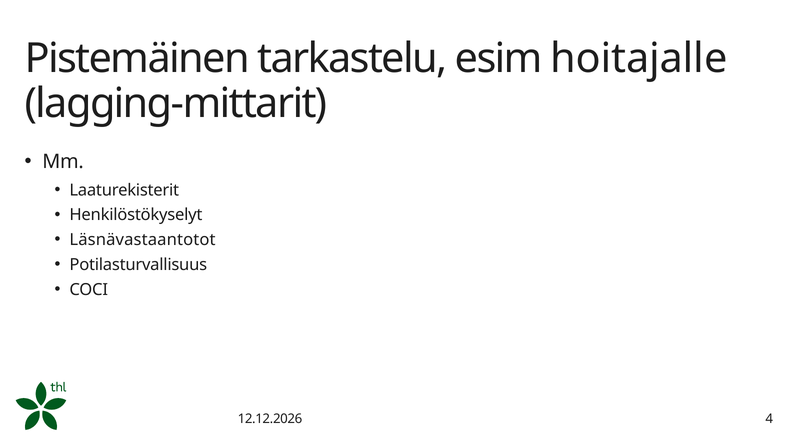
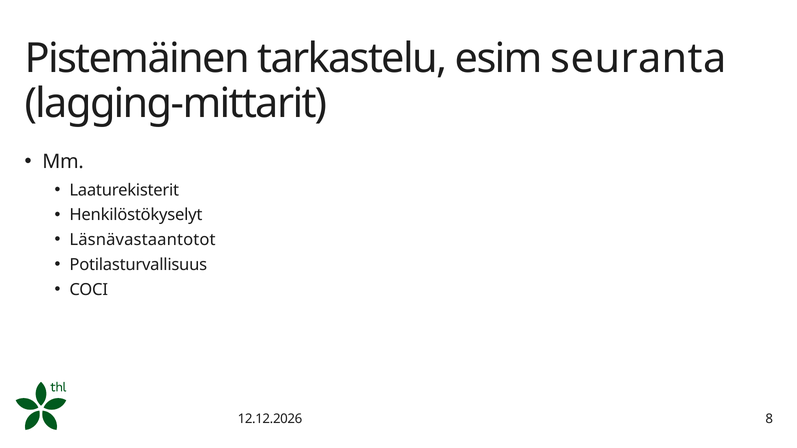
hoitajalle: hoitajalle -> seuranta
4: 4 -> 8
